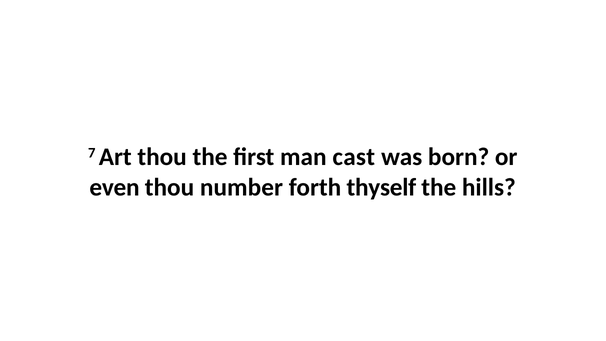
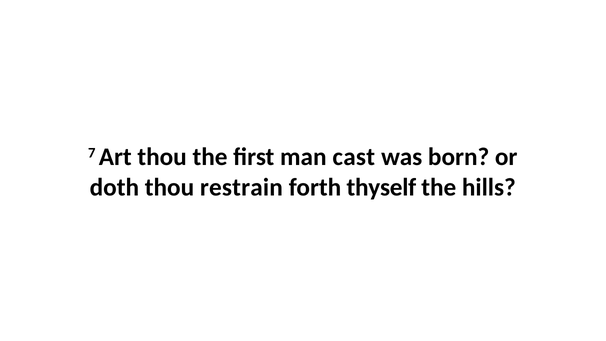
even: even -> doth
number: number -> restrain
